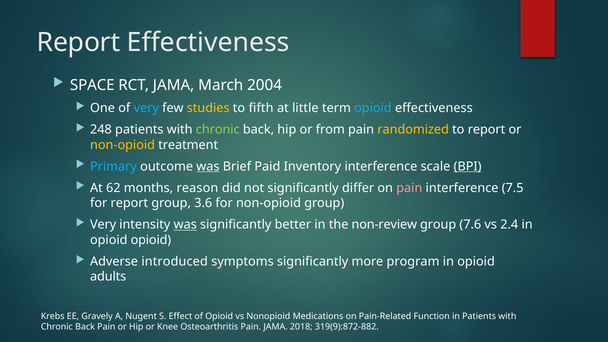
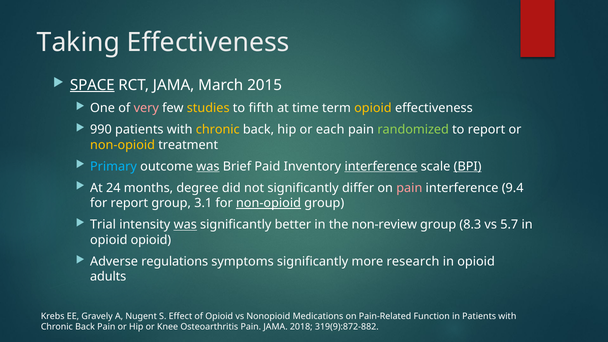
Report at (79, 43): Report -> Taking
SPACE underline: none -> present
2004: 2004 -> 2015
very at (146, 108) colour: light blue -> pink
little: little -> time
opioid at (373, 108) colour: light blue -> yellow
248: 248 -> 990
chronic at (218, 130) colour: light green -> yellow
from: from -> each
randomized colour: yellow -> light green
interference at (381, 166) underline: none -> present
62: 62 -> 24
reason: reason -> degree
7.5: 7.5 -> 9.4
3.6: 3.6 -> 3.1
non-opioid at (269, 203) underline: none -> present
Very at (103, 225): Very -> Trial
7.6: 7.6 -> 8.3
2.4: 2.4 -> 5.7
introduced: introduced -> regulations
program: program -> research
